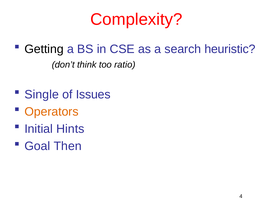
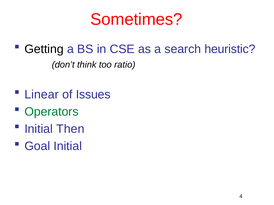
Complexity: Complexity -> Sometimes
Single: Single -> Linear
Operators colour: orange -> green
Hints: Hints -> Then
Goal Then: Then -> Initial
